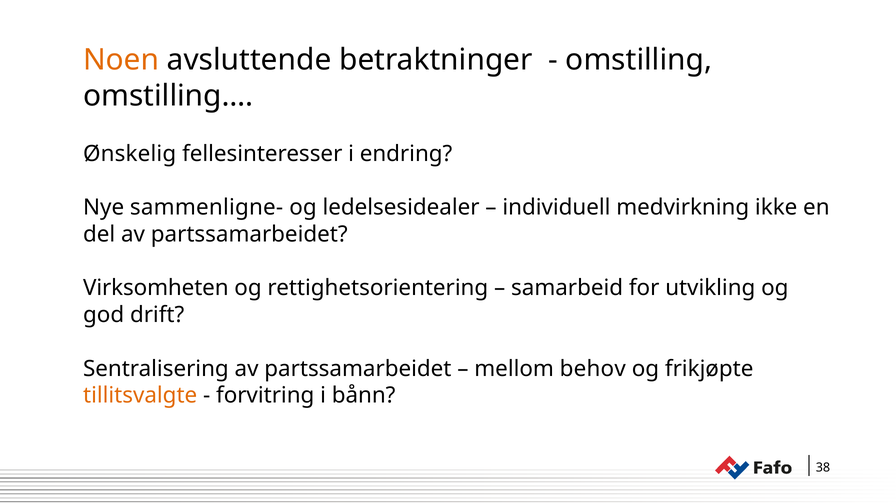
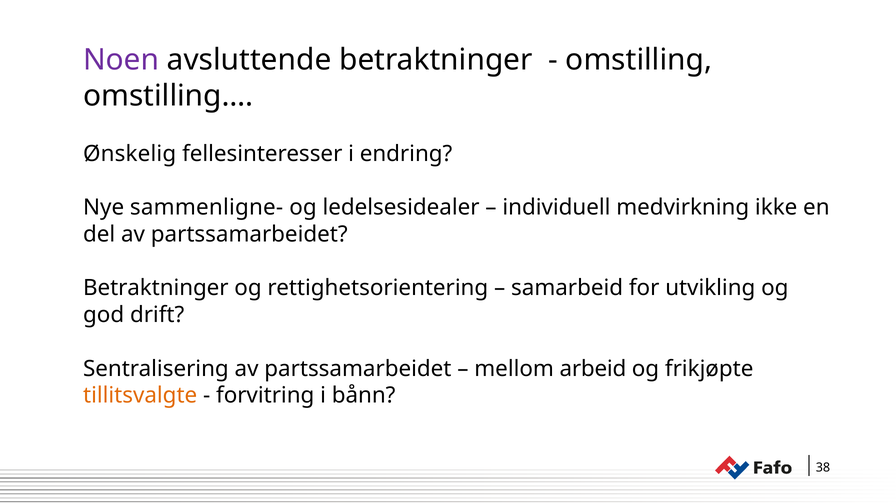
Noen colour: orange -> purple
Virksomheten at (156, 288): Virksomheten -> Betraktninger
behov: behov -> arbeid
